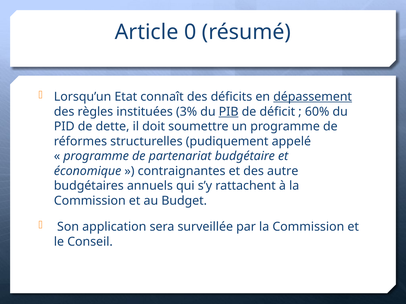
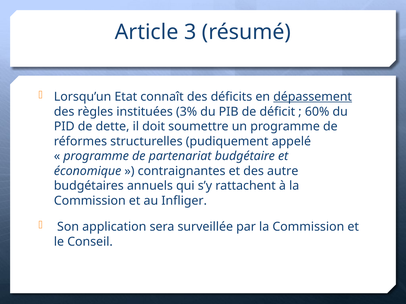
0: 0 -> 3
PIB underline: present -> none
Budget: Budget -> Infliger
